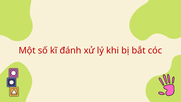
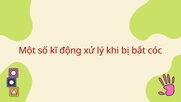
đánh: đánh -> động
